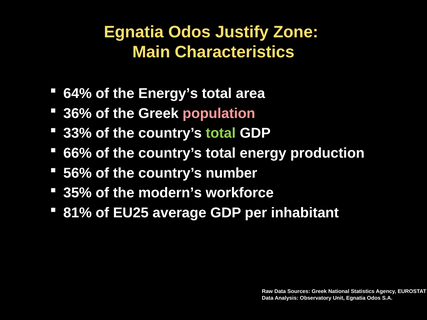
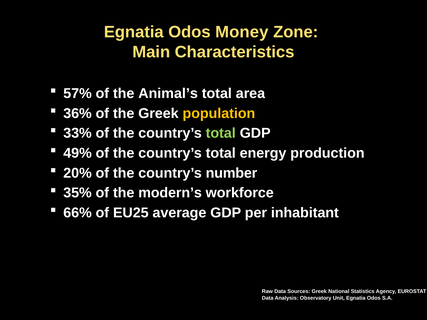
Justify: Justify -> Money
64%: 64% -> 57%
Energy’s: Energy’s -> Animal’s
population colour: pink -> yellow
66%: 66% -> 49%
56%: 56% -> 20%
81%: 81% -> 66%
